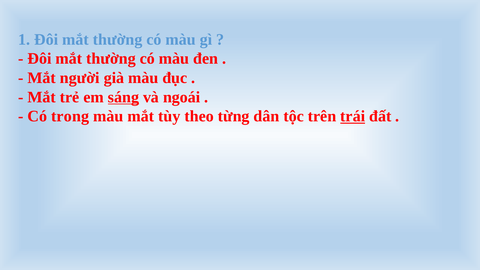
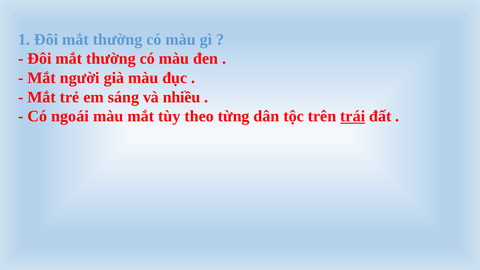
sáng underline: present -> none
ngoái: ngoái -> nhiều
trong: trong -> ngoái
